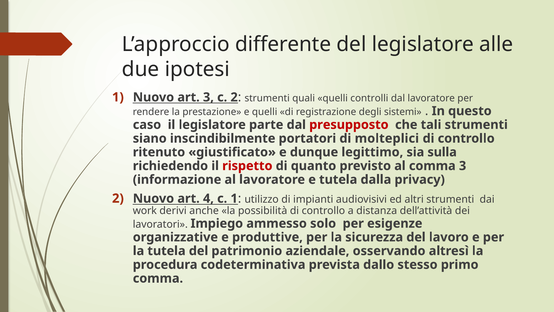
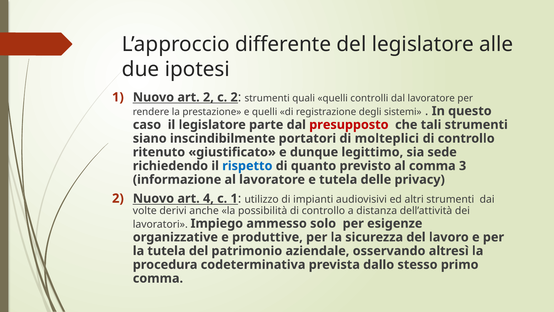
art 3: 3 -> 2
sulla: sulla -> sede
rispetto colour: red -> blue
dalla: dalla -> delle
work: work -> volte
